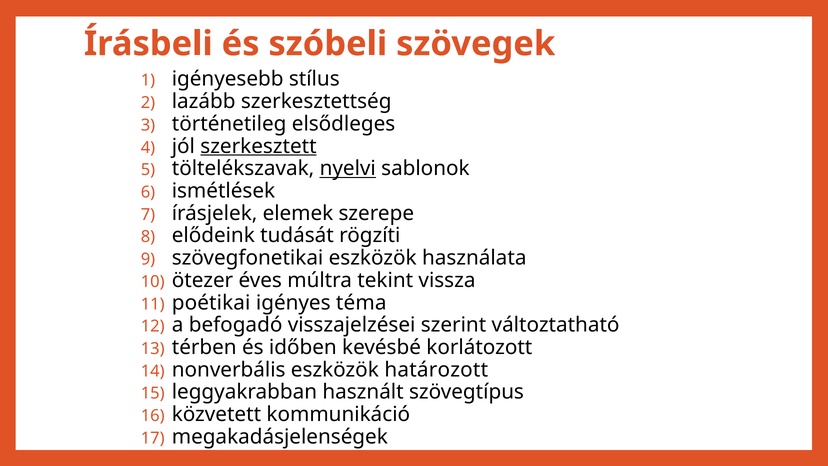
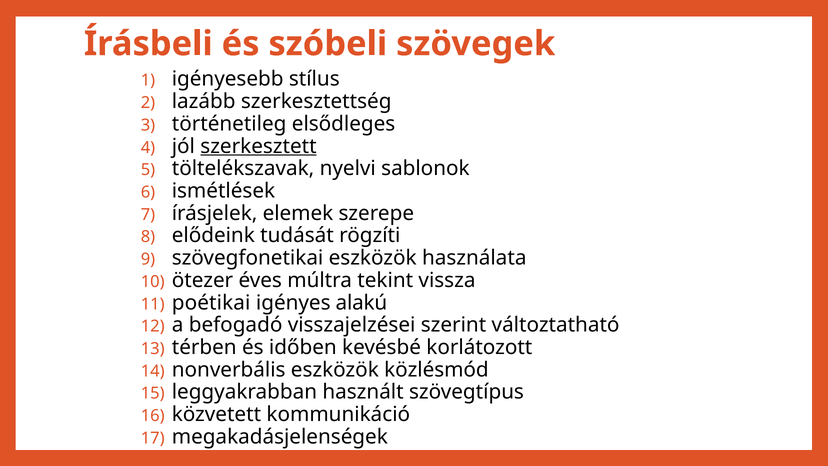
nyelvi underline: present -> none
téma: téma -> alakú
határozott: határozott -> közlésmód
